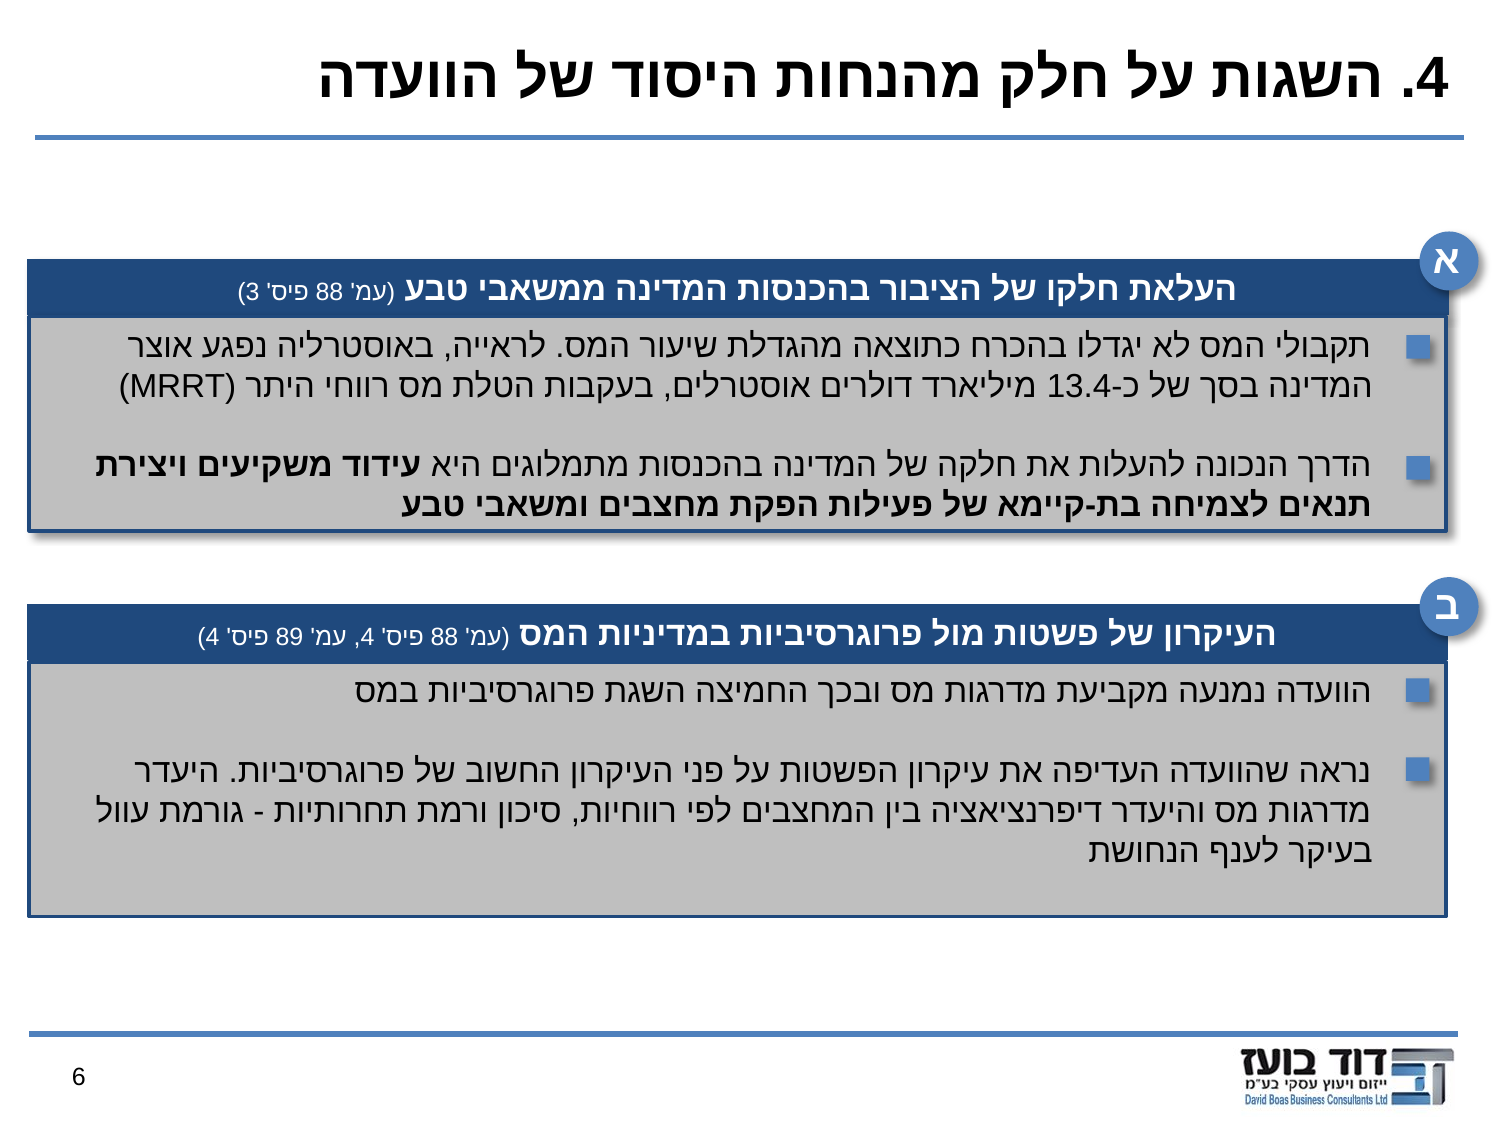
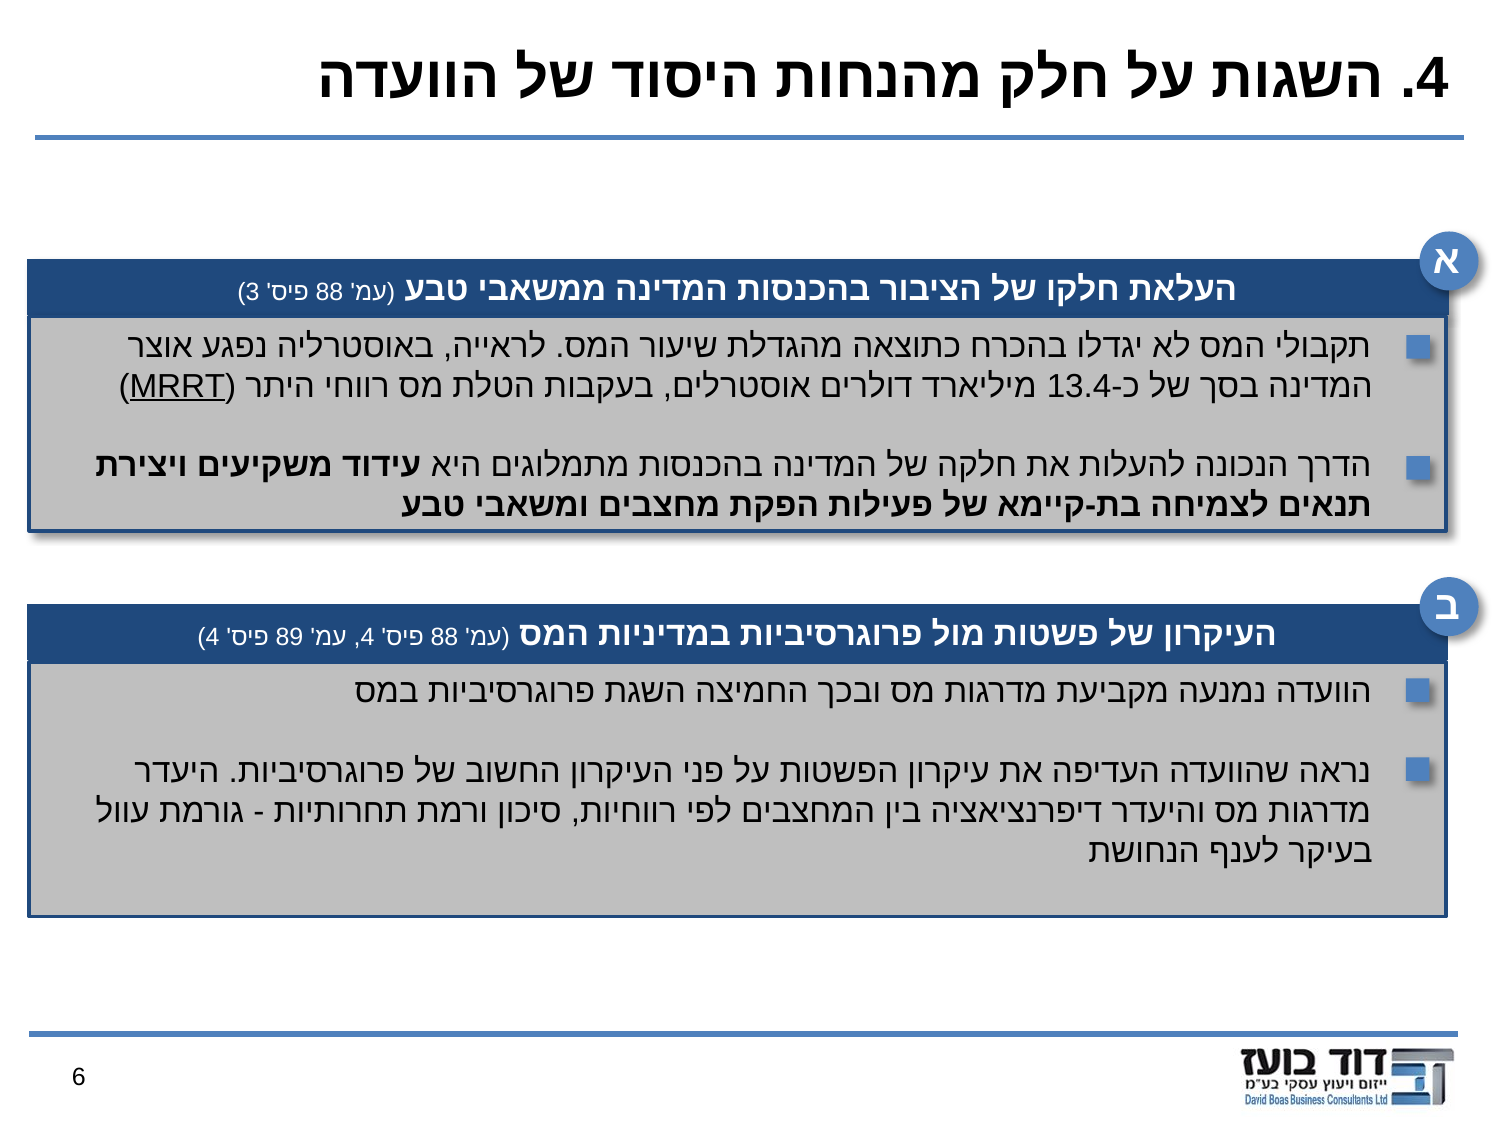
MRRT underline: none -> present
